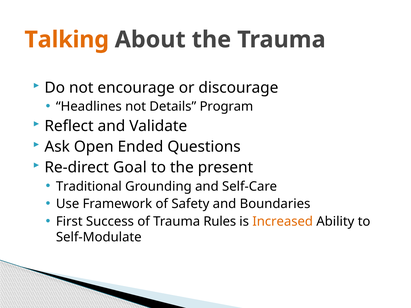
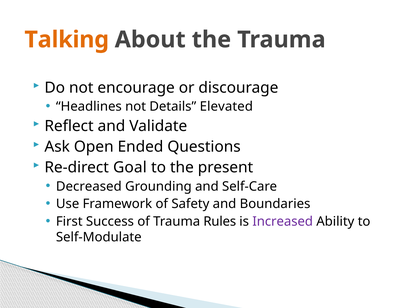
Program: Program -> Elevated
Traditional: Traditional -> Decreased
Increased colour: orange -> purple
